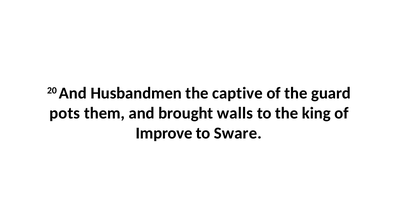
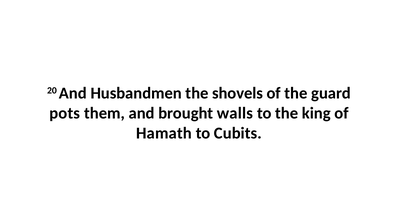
captive: captive -> shovels
Improve: Improve -> Hamath
Sware: Sware -> Cubits
